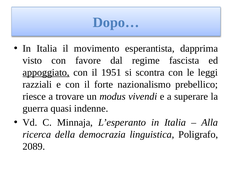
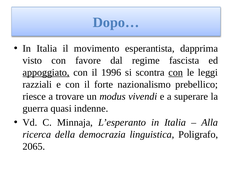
1951: 1951 -> 1996
con at (176, 72) underline: none -> present
2089: 2089 -> 2065
